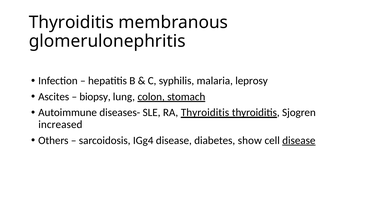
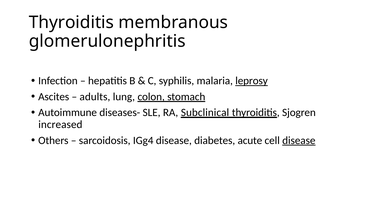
leprosy underline: none -> present
biopsy: biopsy -> adults
RA Thyroiditis: Thyroiditis -> Subclinical
show: show -> acute
